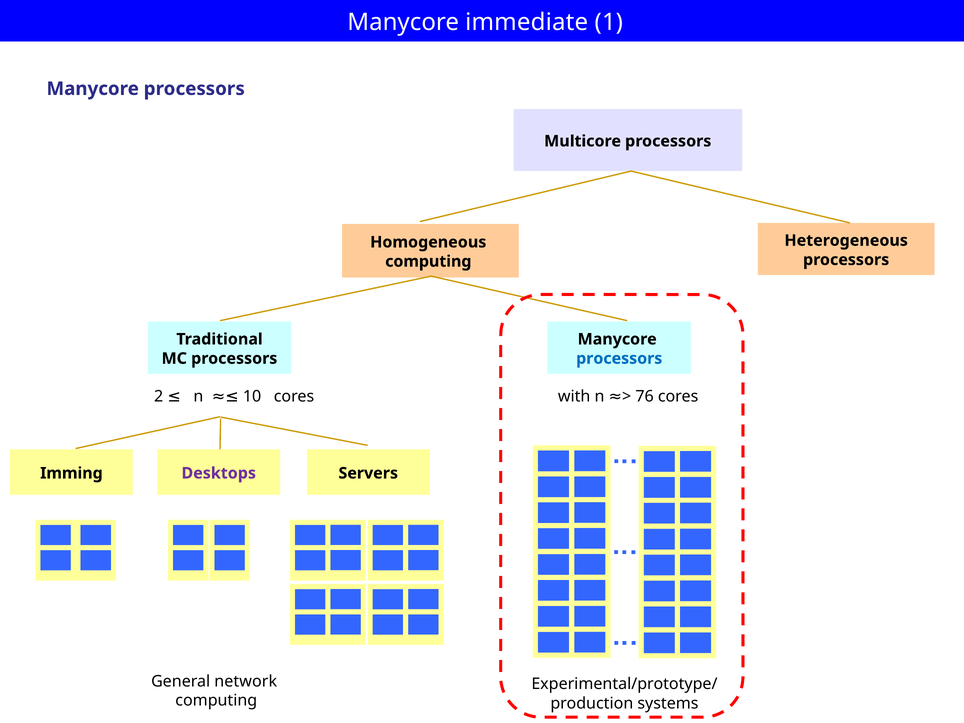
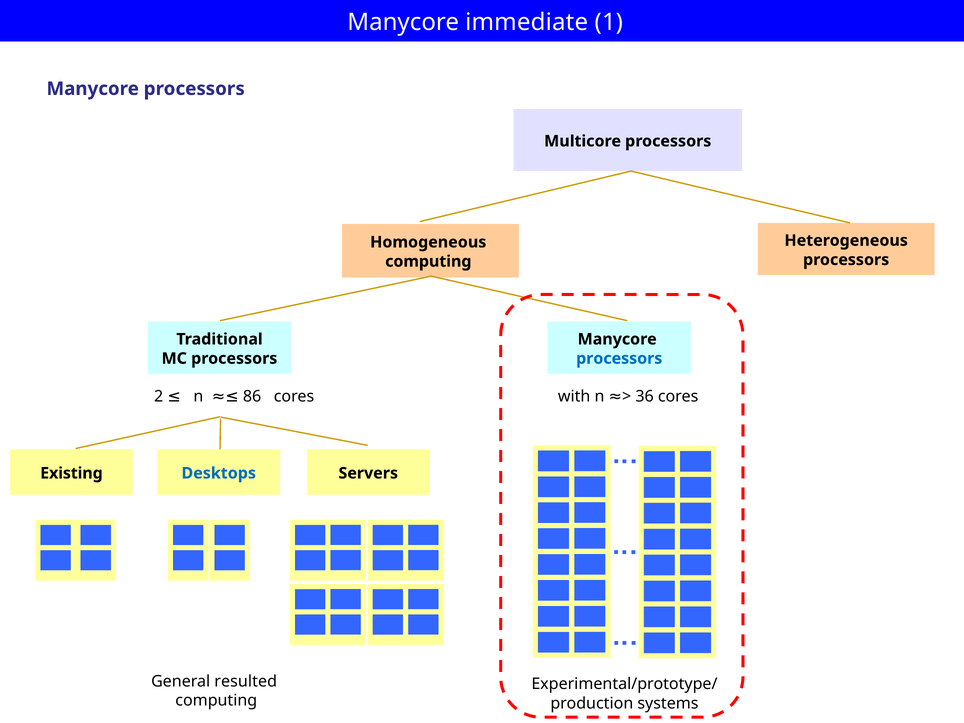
10: 10 -> 86
76: 76 -> 36
Imming: Imming -> Existing
Desktops colour: purple -> blue
network: network -> resulted
